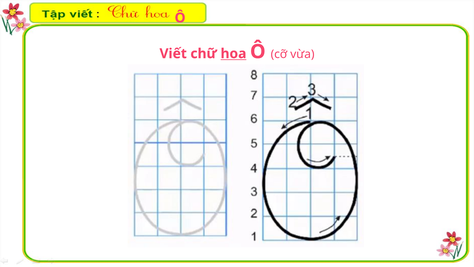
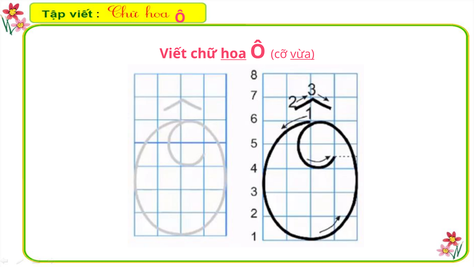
vừa underline: none -> present
